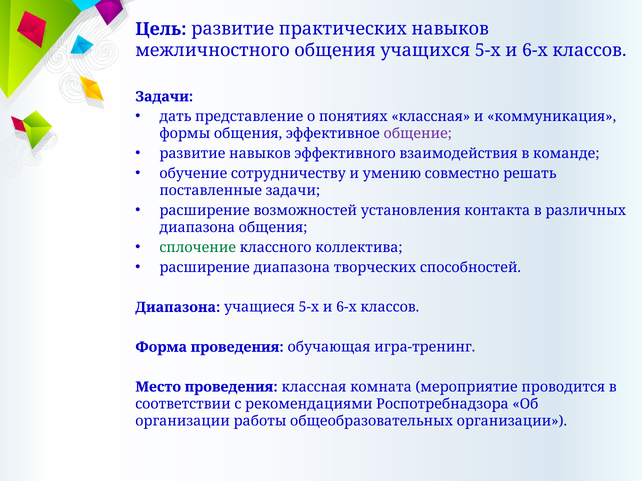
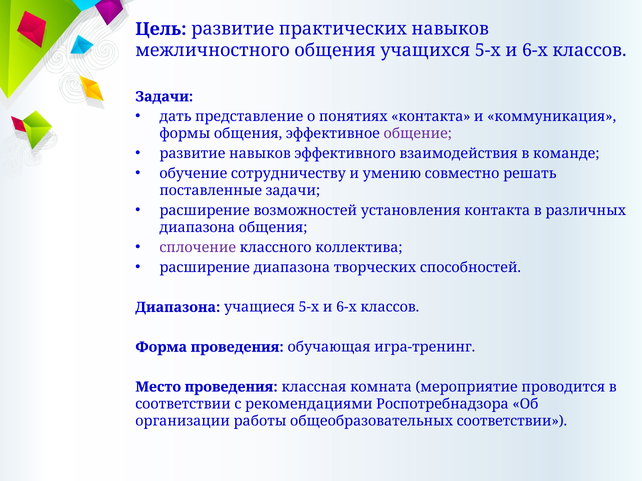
понятиях классная: классная -> контакта
сплочение colour: green -> purple
общеобразовательных организации: организации -> соответствии
